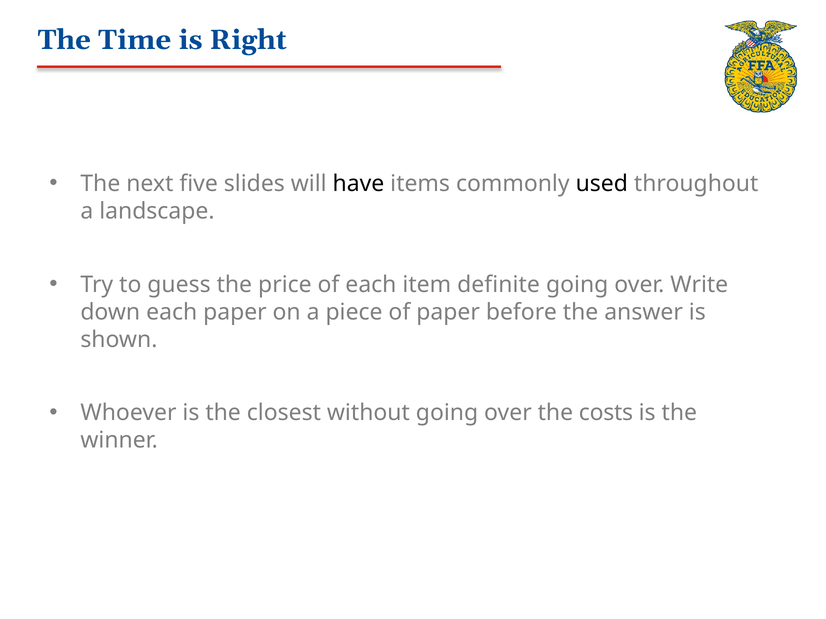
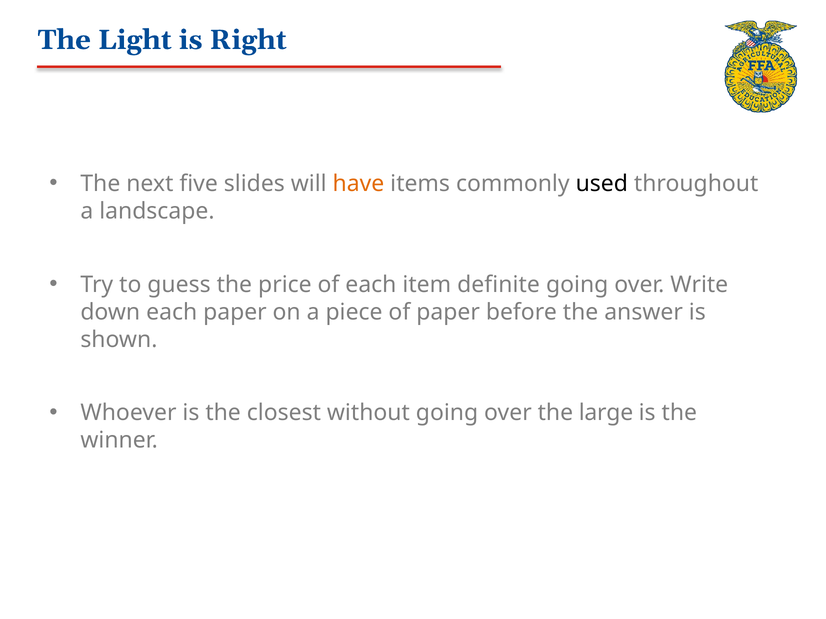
Time: Time -> Light
have colour: black -> orange
costs: costs -> large
